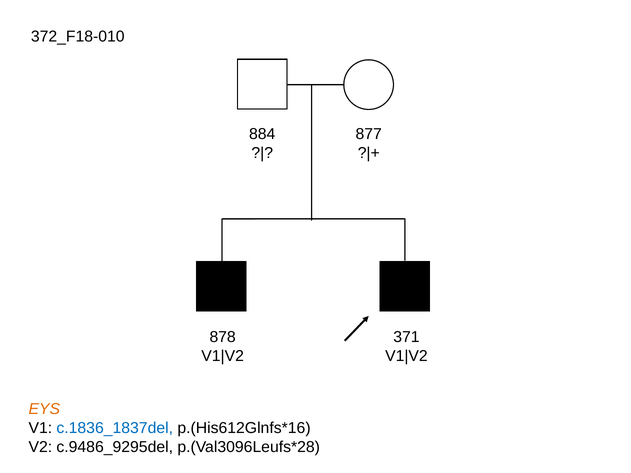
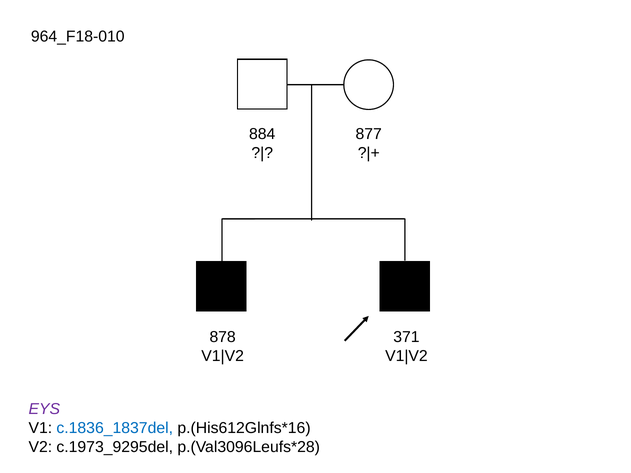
372_F18-010: 372_F18-010 -> 964_F18-010
EYS colour: orange -> purple
c.9486_9295del: c.9486_9295del -> c.1973_9295del
